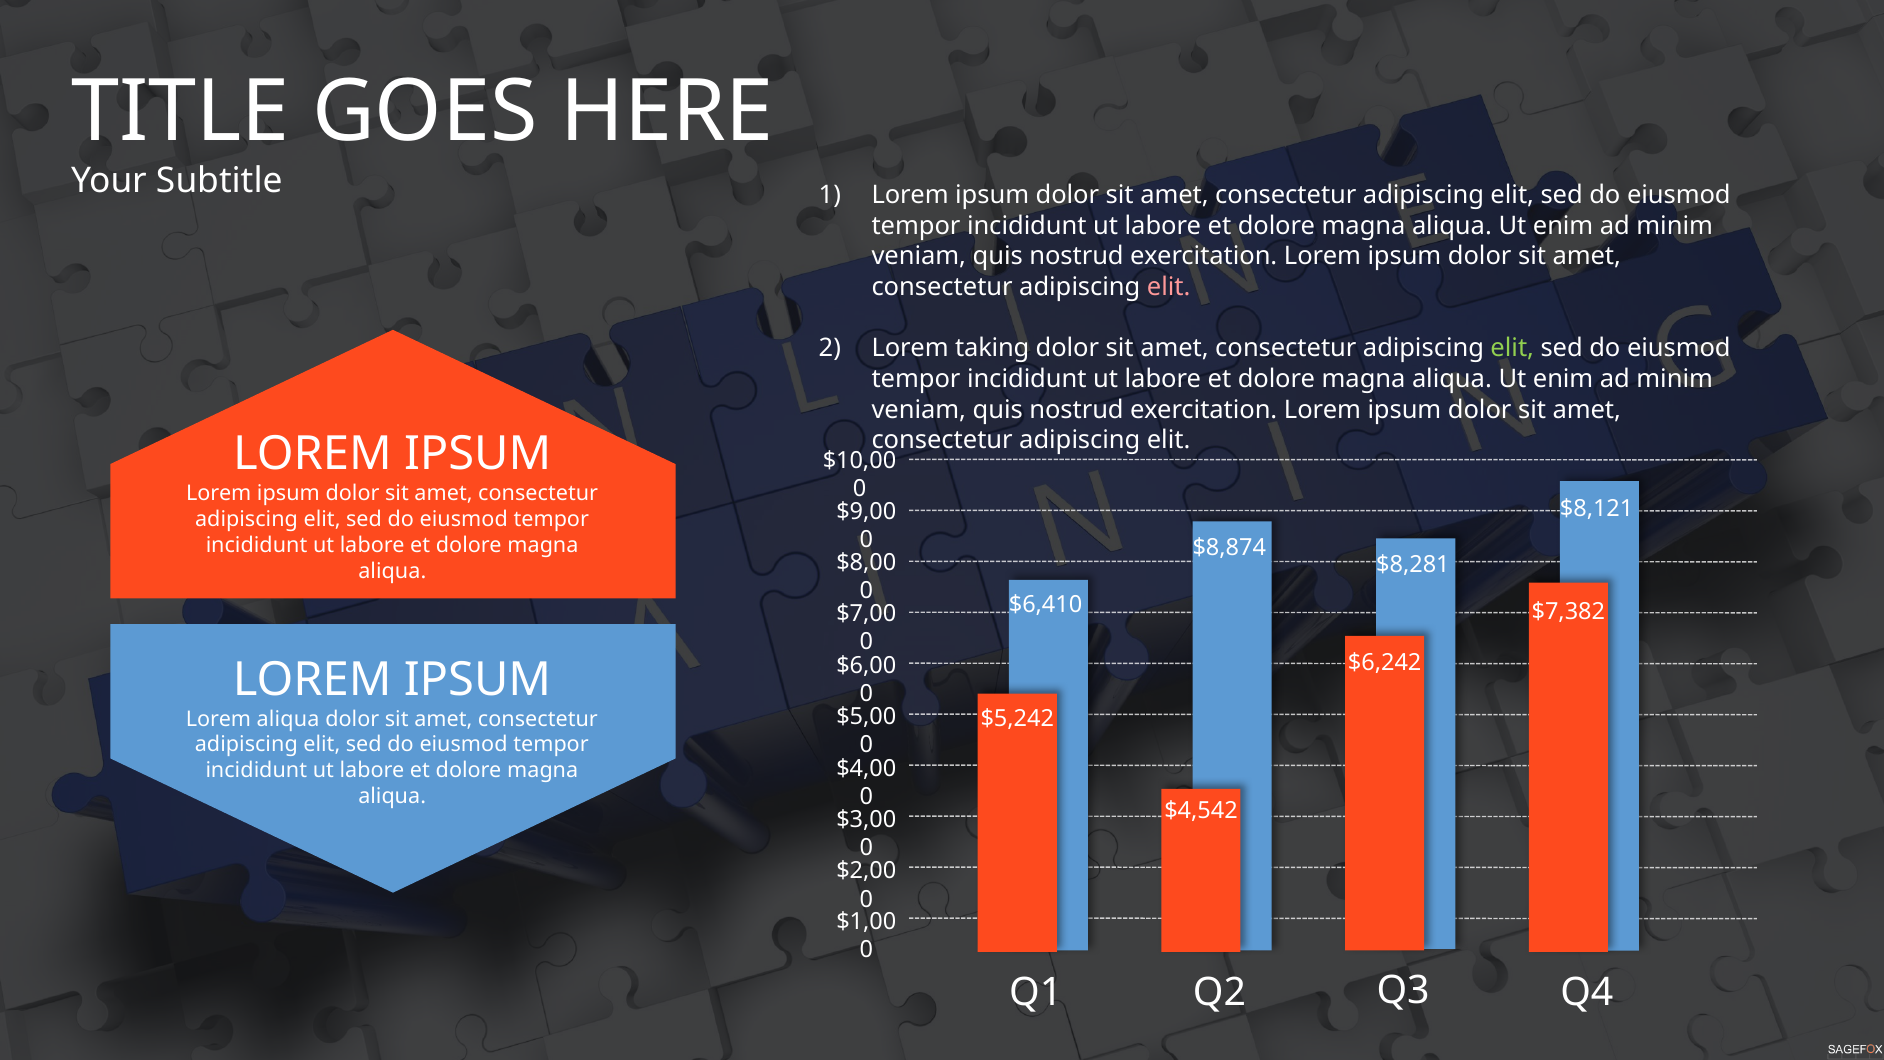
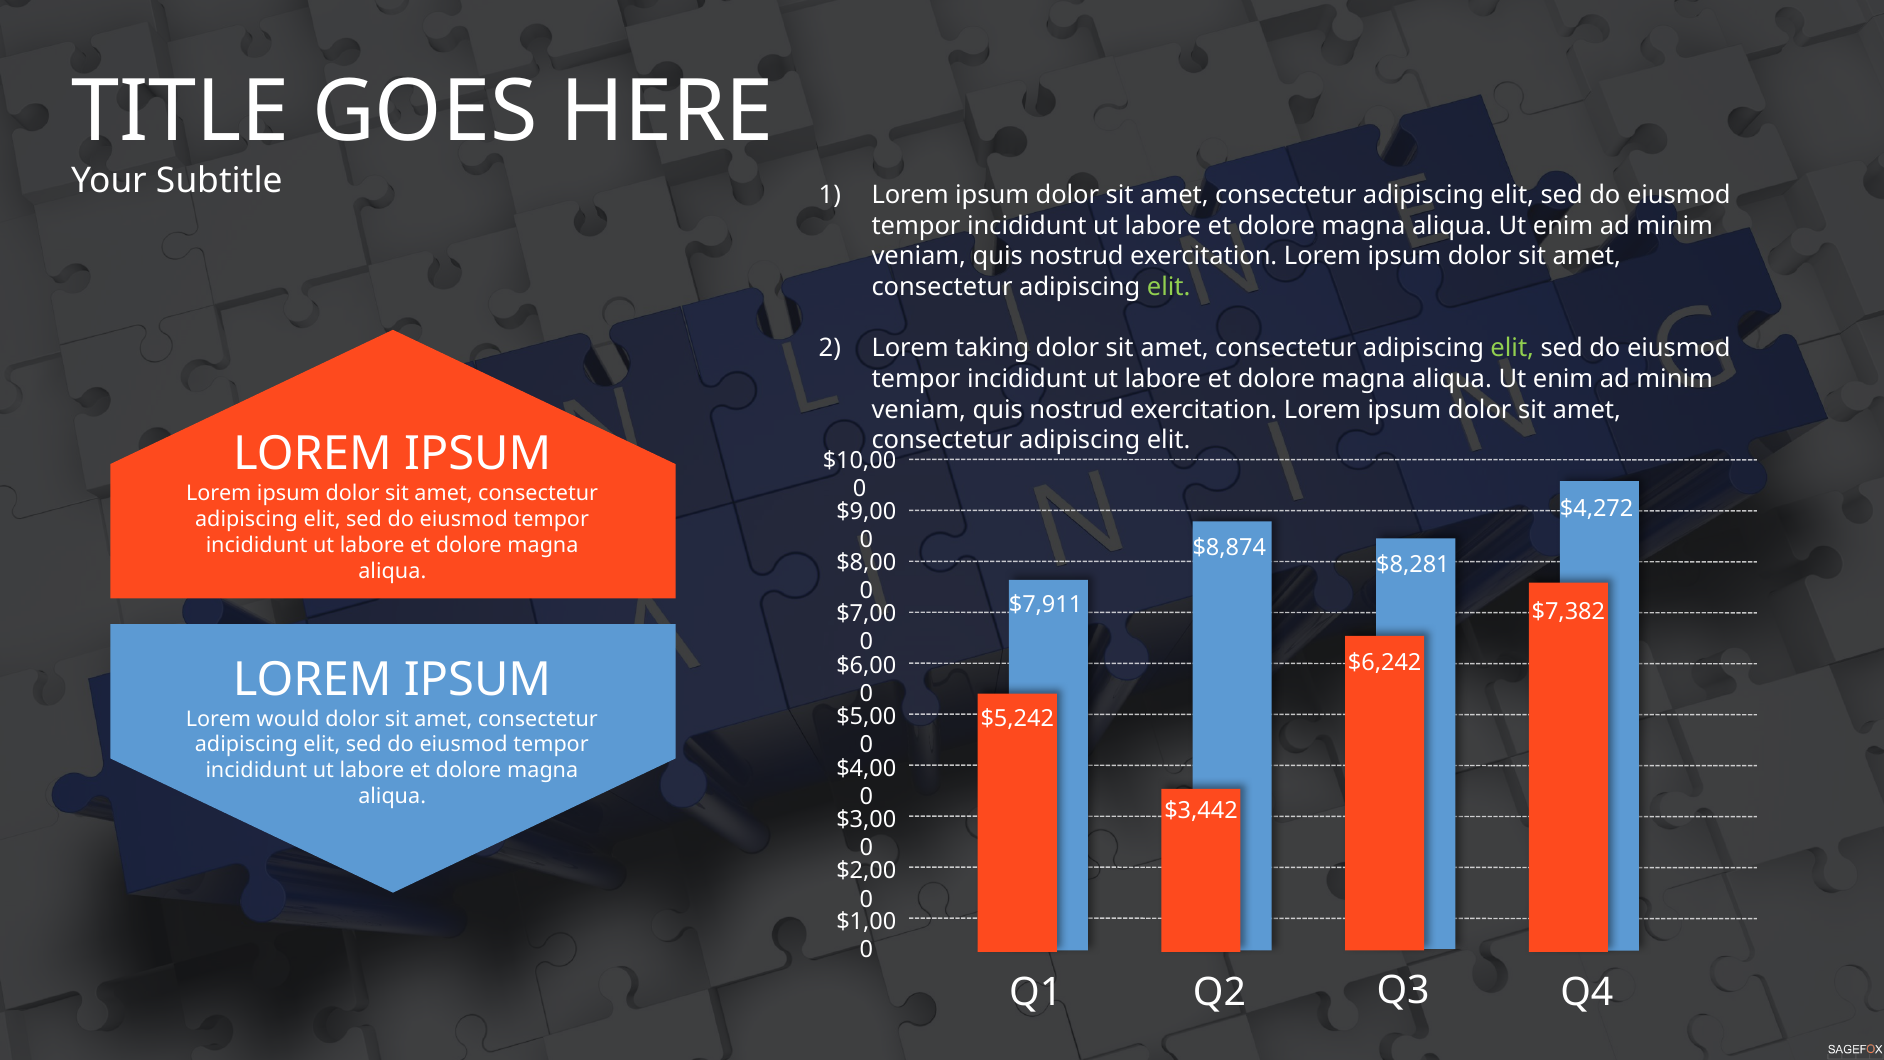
elit at (1169, 287) colour: pink -> light green
$8,121: $8,121 -> $4,272
$6,410: $6,410 -> $7,911
Lorem aliqua: aliqua -> would
$4,542: $4,542 -> $3,442
